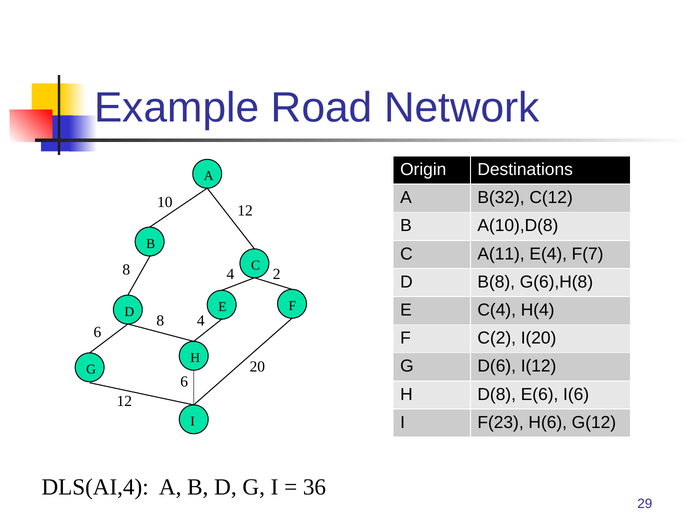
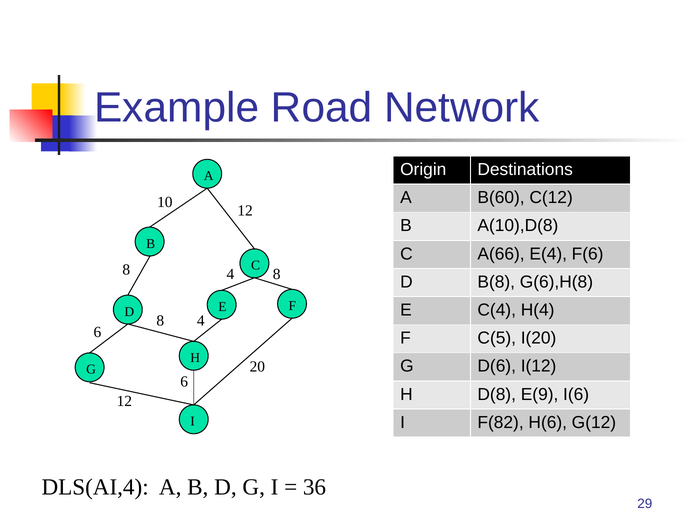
B(32: B(32 -> B(60
A(11: A(11 -> A(66
F(7: F(7 -> F(6
4 2: 2 -> 8
C(2: C(2 -> C(5
E(6: E(6 -> E(9
F(23: F(23 -> F(82
